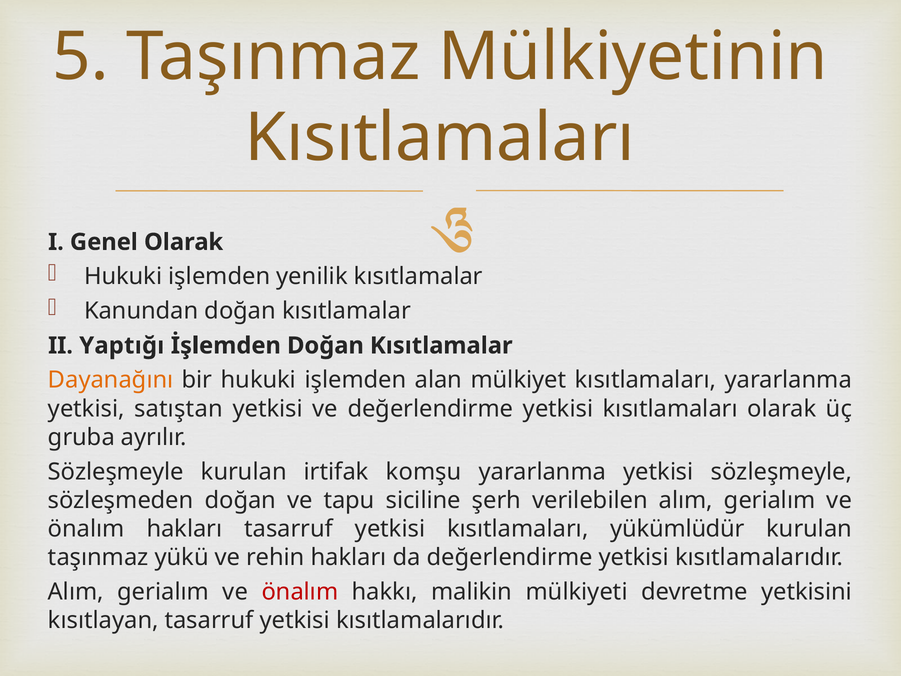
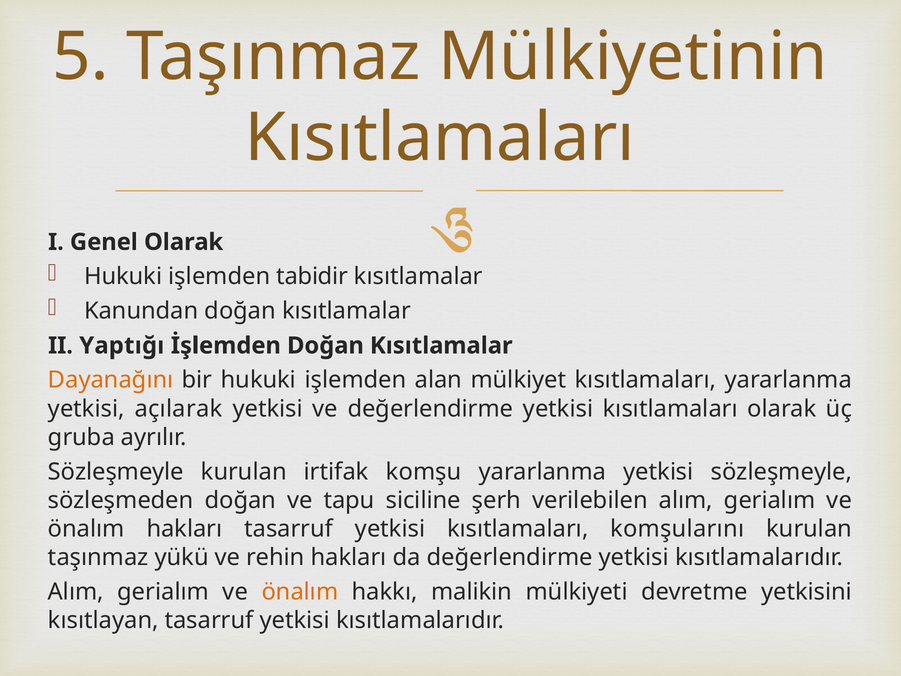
yenilik: yenilik -> tabidir
satıştan: satıştan -> açılarak
yükümlüdür: yükümlüdür -> komşularını
önalım at (300, 592) colour: red -> orange
